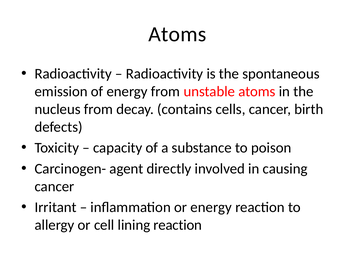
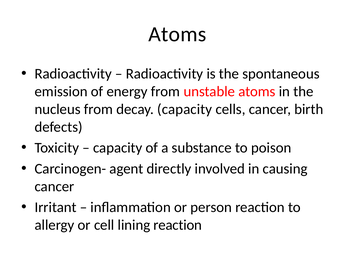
decay contains: contains -> capacity
or energy: energy -> person
